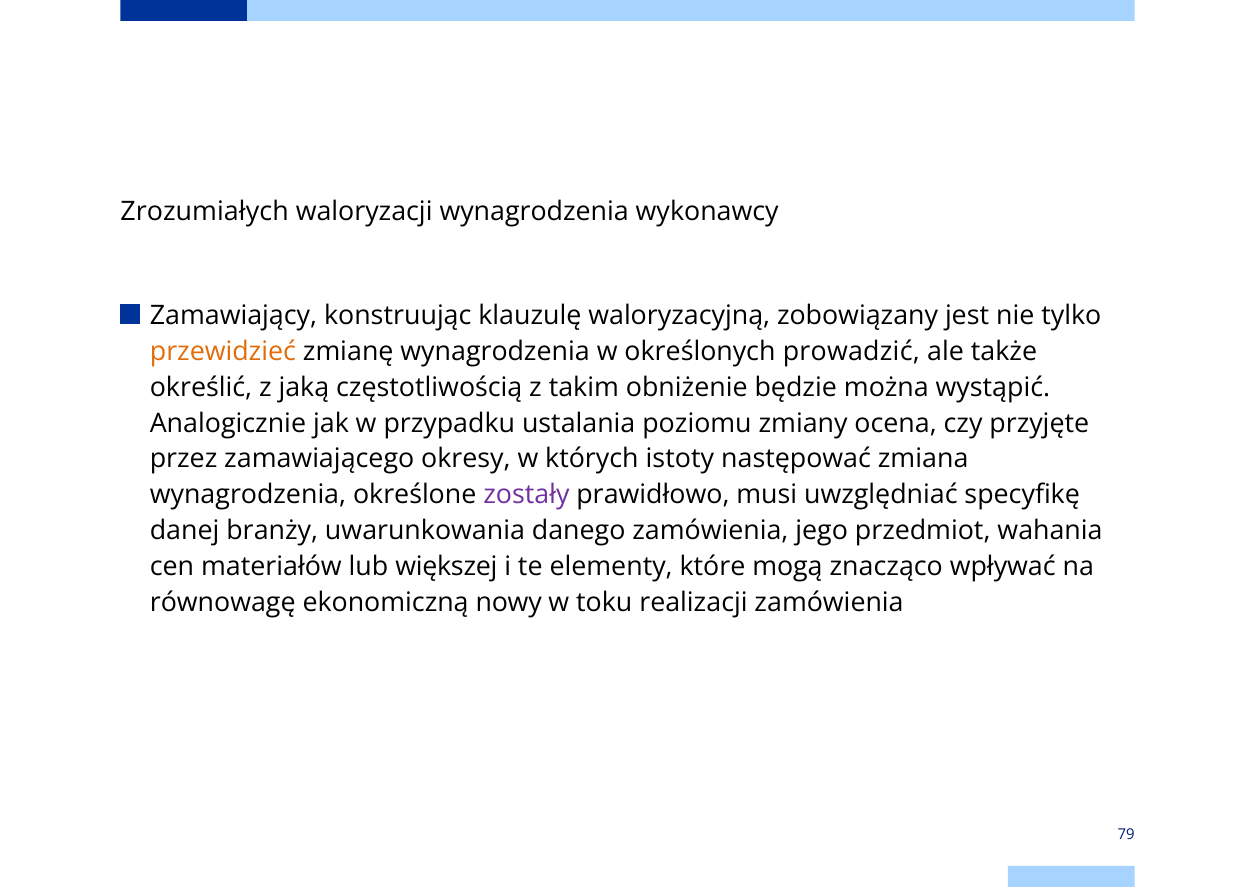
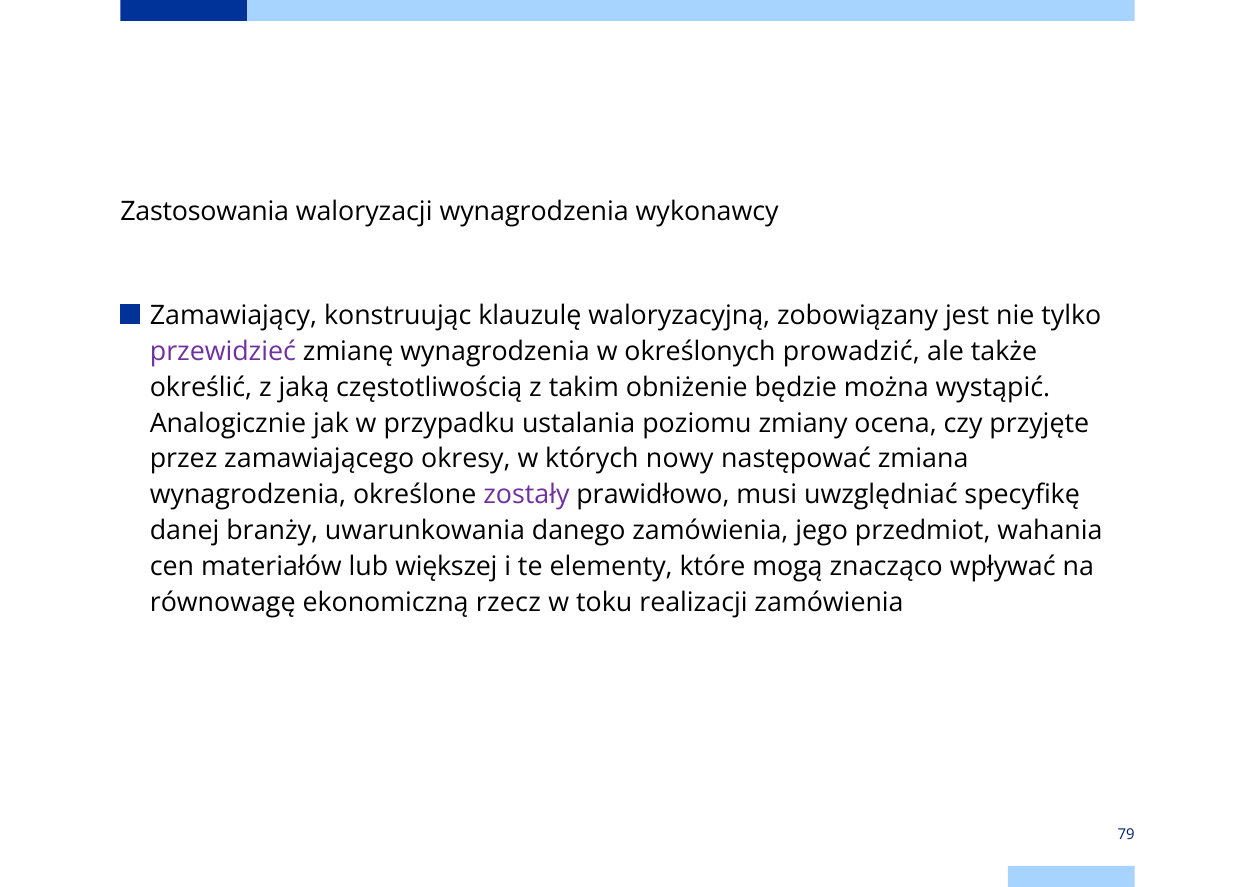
Zrozumiałych: Zrozumiałych -> Zastosowania
przewidzieć colour: orange -> purple
istoty: istoty -> nowy
nowy: nowy -> rzecz
